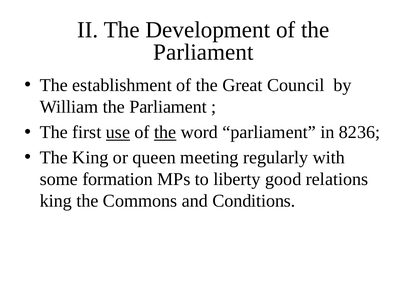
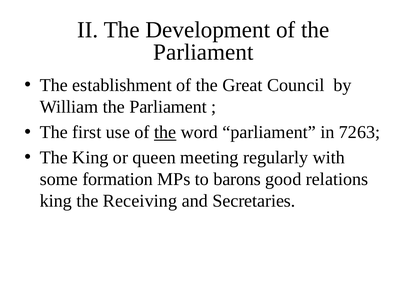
use underline: present -> none
8236: 8236 -> 7263
liberty: liberty -> barons
Commons: Commons -> Receiving
Conditions: Conditions -> Secretaries
